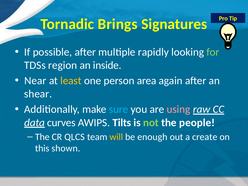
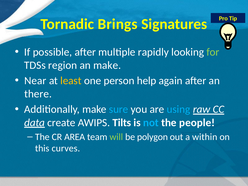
an inside: inside -> make
area: area -> help
shear: shear -> there
using colour: pink -> light blue
curves: curves -> create
not colour: light green -> light blue
QLCS: QLCS -> AREA
will colour: yellow -> light green
enough: enough -> polygon
create: create -> within
shown: shown -> curves
